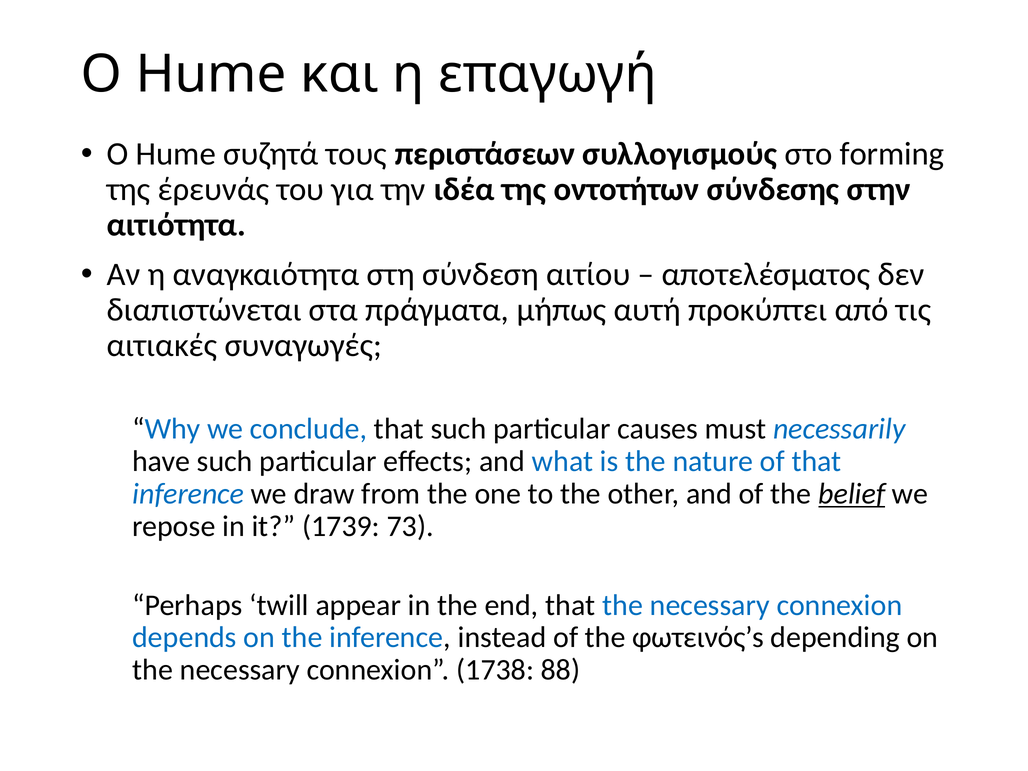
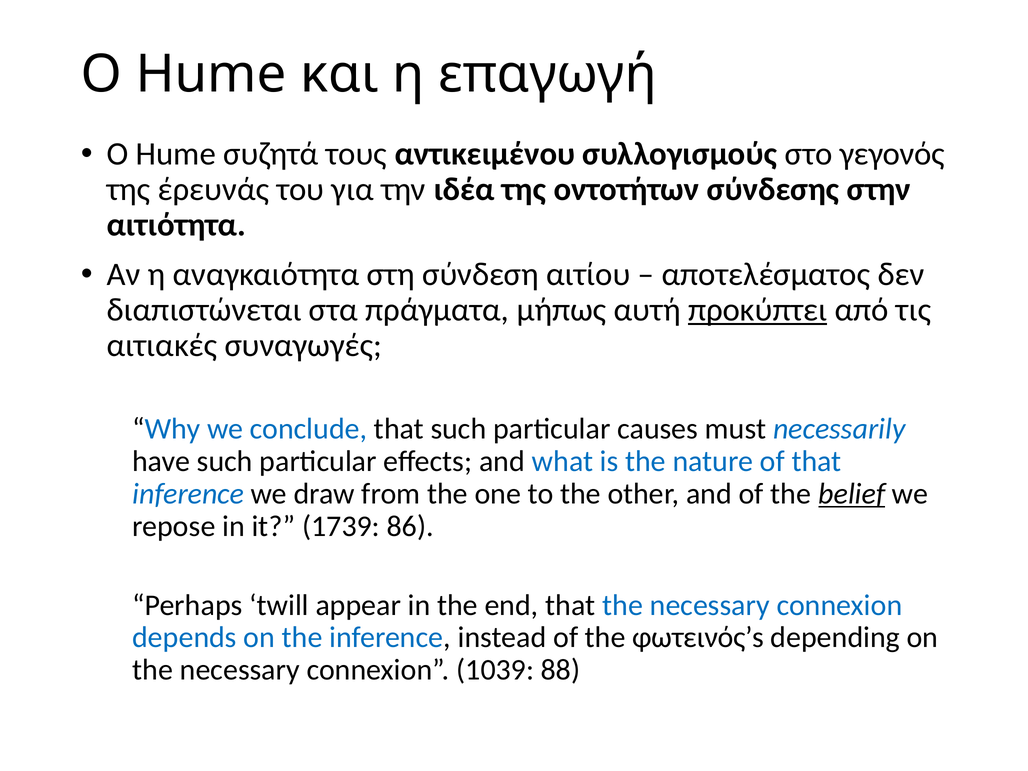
περιστάσεων: περιστάσεων -> αντικειμένου
forming: forming -> γεγονός
προκύπτει underline: none -> present
73: 73 -> 86
1738: 1738 -> 1039
